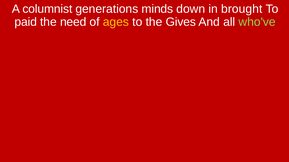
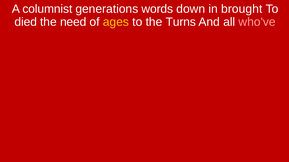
minds: minds -> words
paid: paid -> died
Gives: Gives -> Turns
who've colour: light green -> pink
